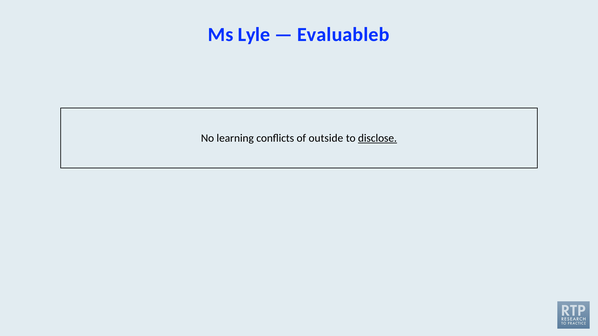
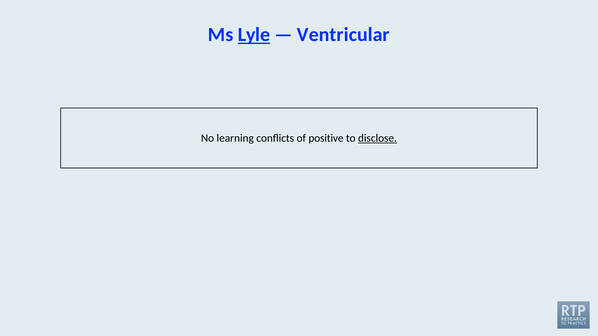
Lyle underline: none -> present
Evaluableb: Evaluableb -> Ventricular
outside: outside -> positive
